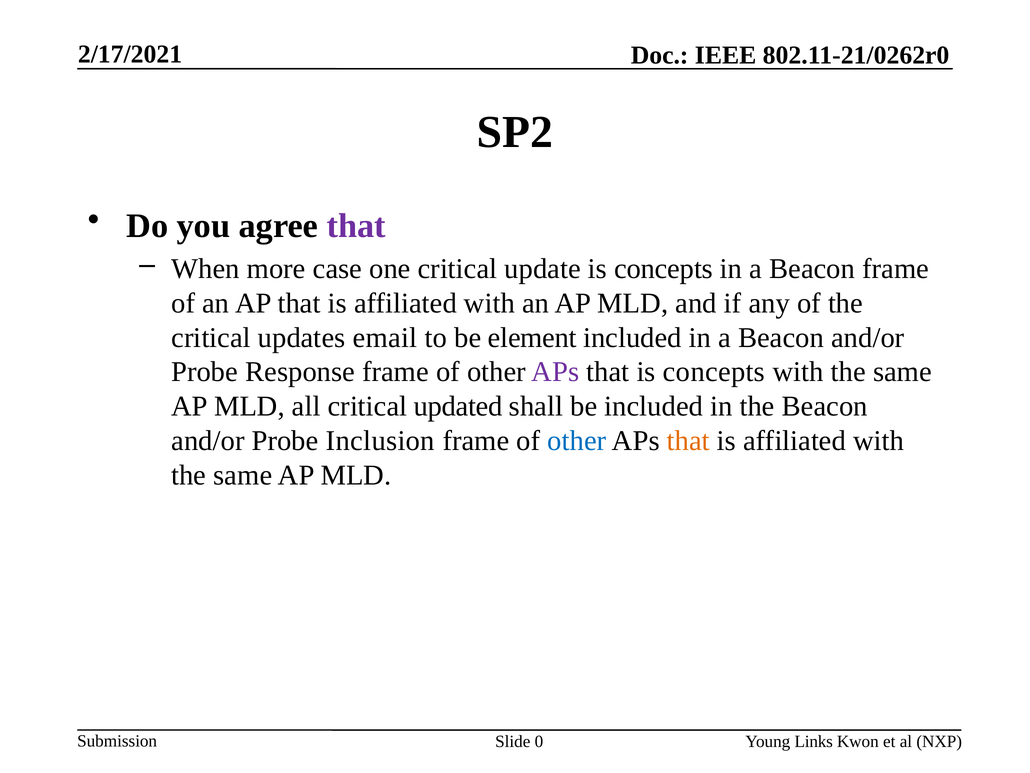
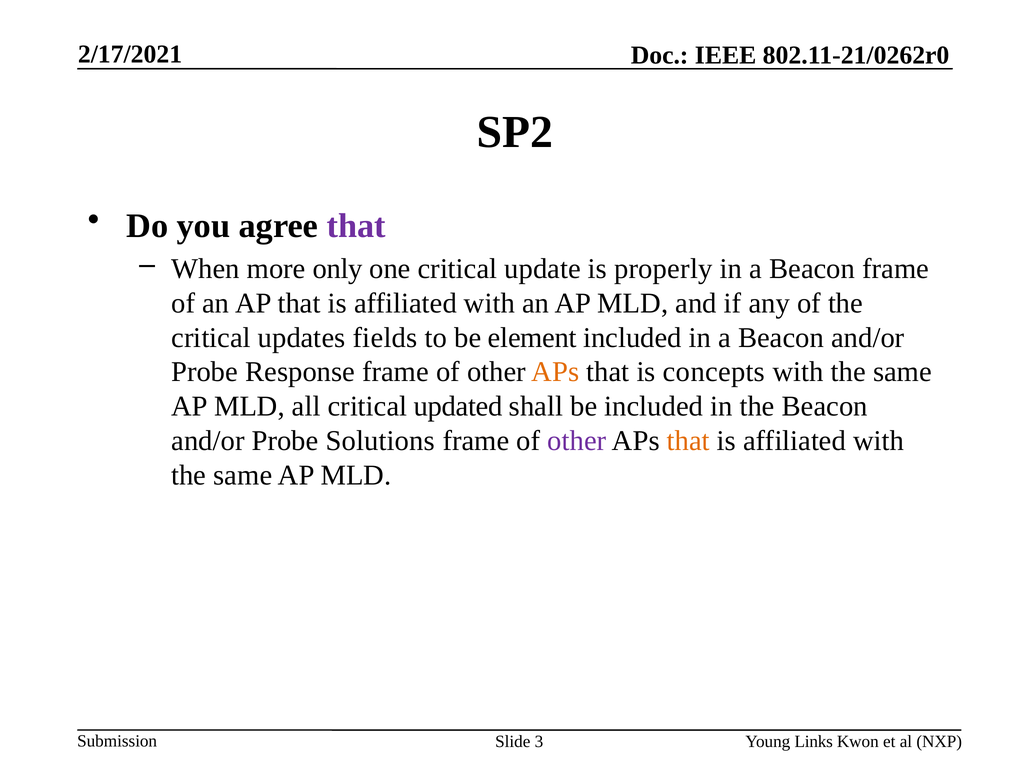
case: case -> only
update is concepts: concepts -> properly
email: email -> fields
APs at (555, 372) colour: purple -> orange
Inclusion: Inclusion -> Solutions
other at (577, 440) colour: blue -> purple
0: 0 -> 3
